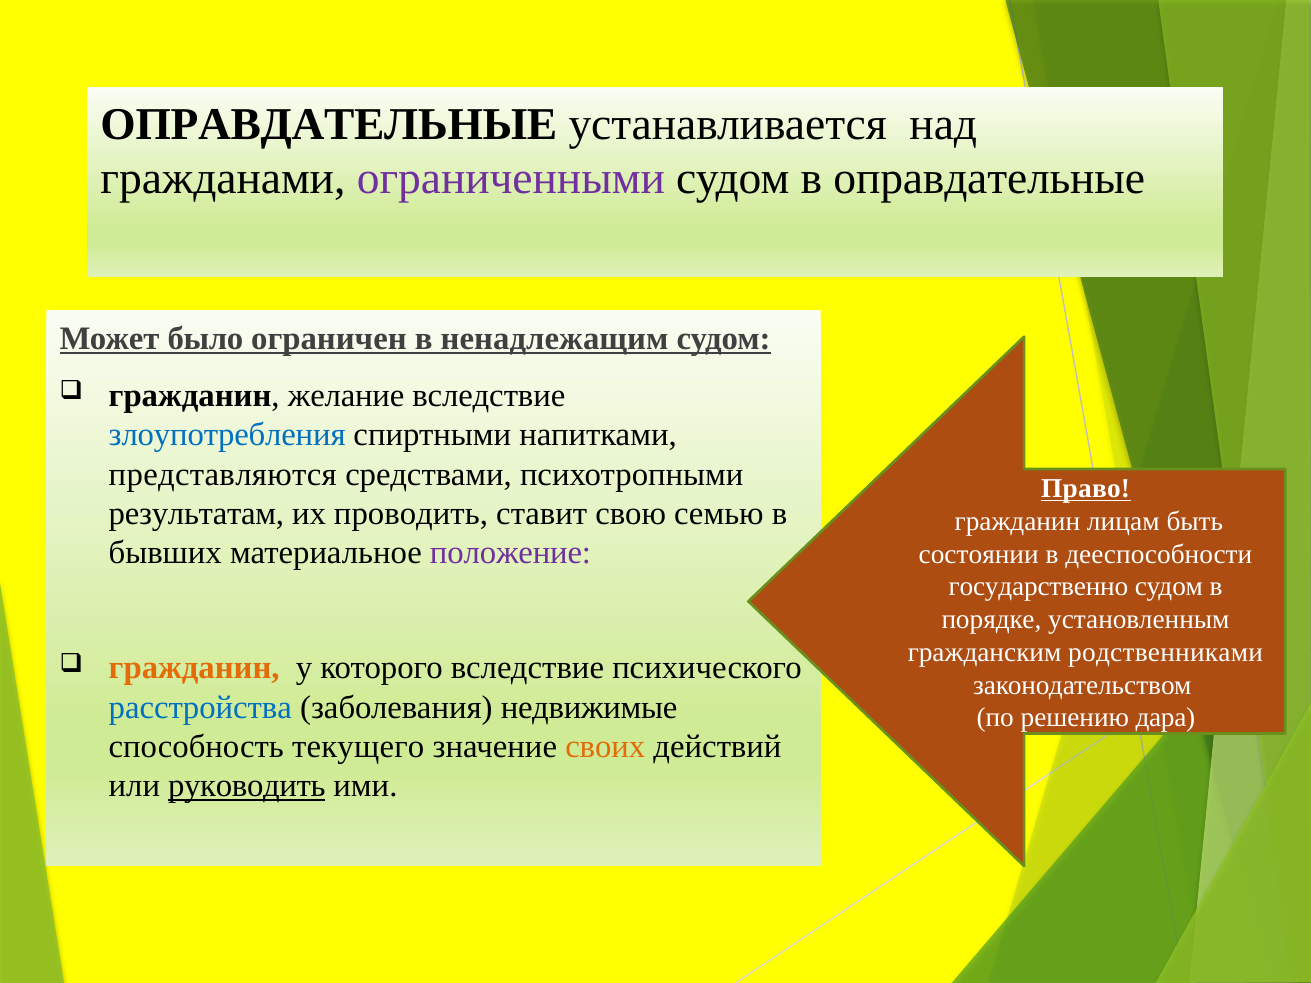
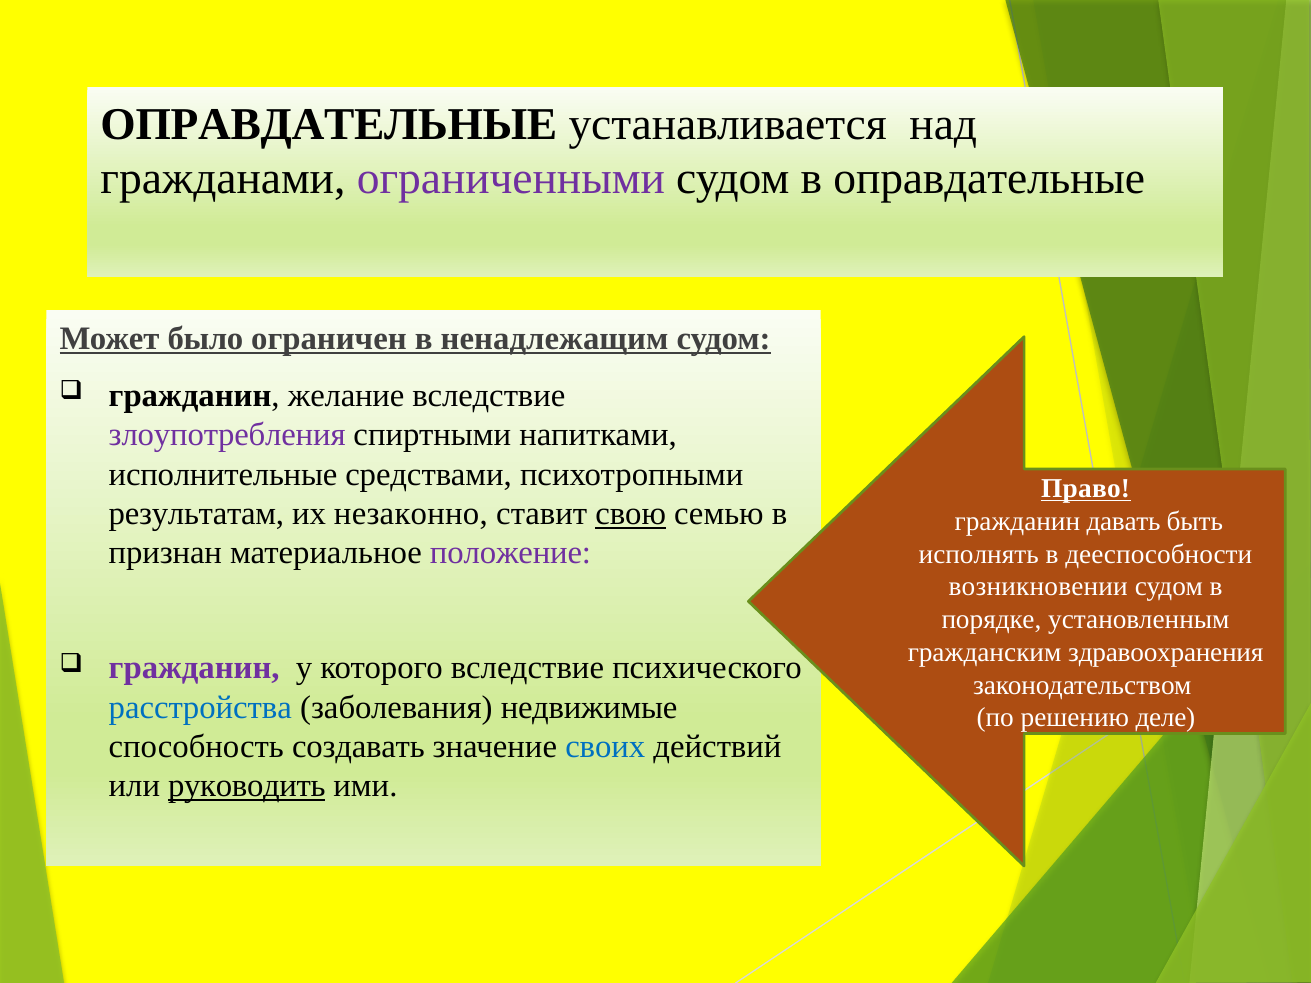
злоупотребления colour: blue -> purple
представляются: представляются -> исполнительные
проводить: проводить -> незаконно
свою underline: none -> present
лицам: лицам -> давать
бывших: бывших -> признан
состоянии: состоянии -> исполнять
государственно: государственно -> возникновении
родственниками: родственниками -> здравоохранения
гражданин at (194, 668) colour: orange -> purple
дара: дара -> деле
текущего: текущего -> создавать
своих colour: orange -> blue
